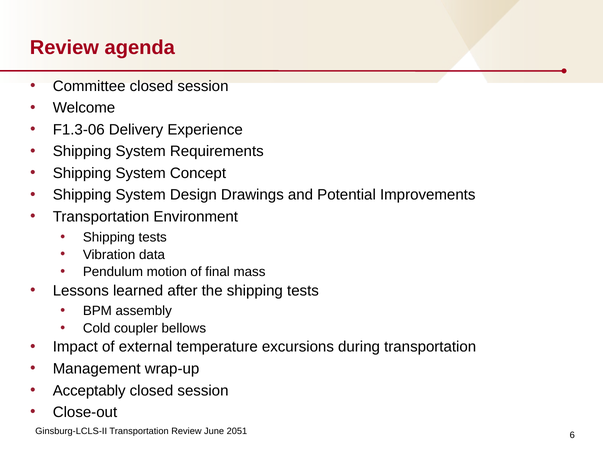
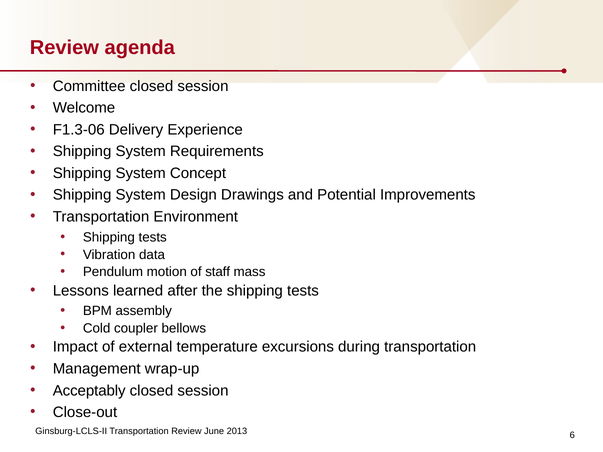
final: final -> staff
2051: 2051 -> 2013
